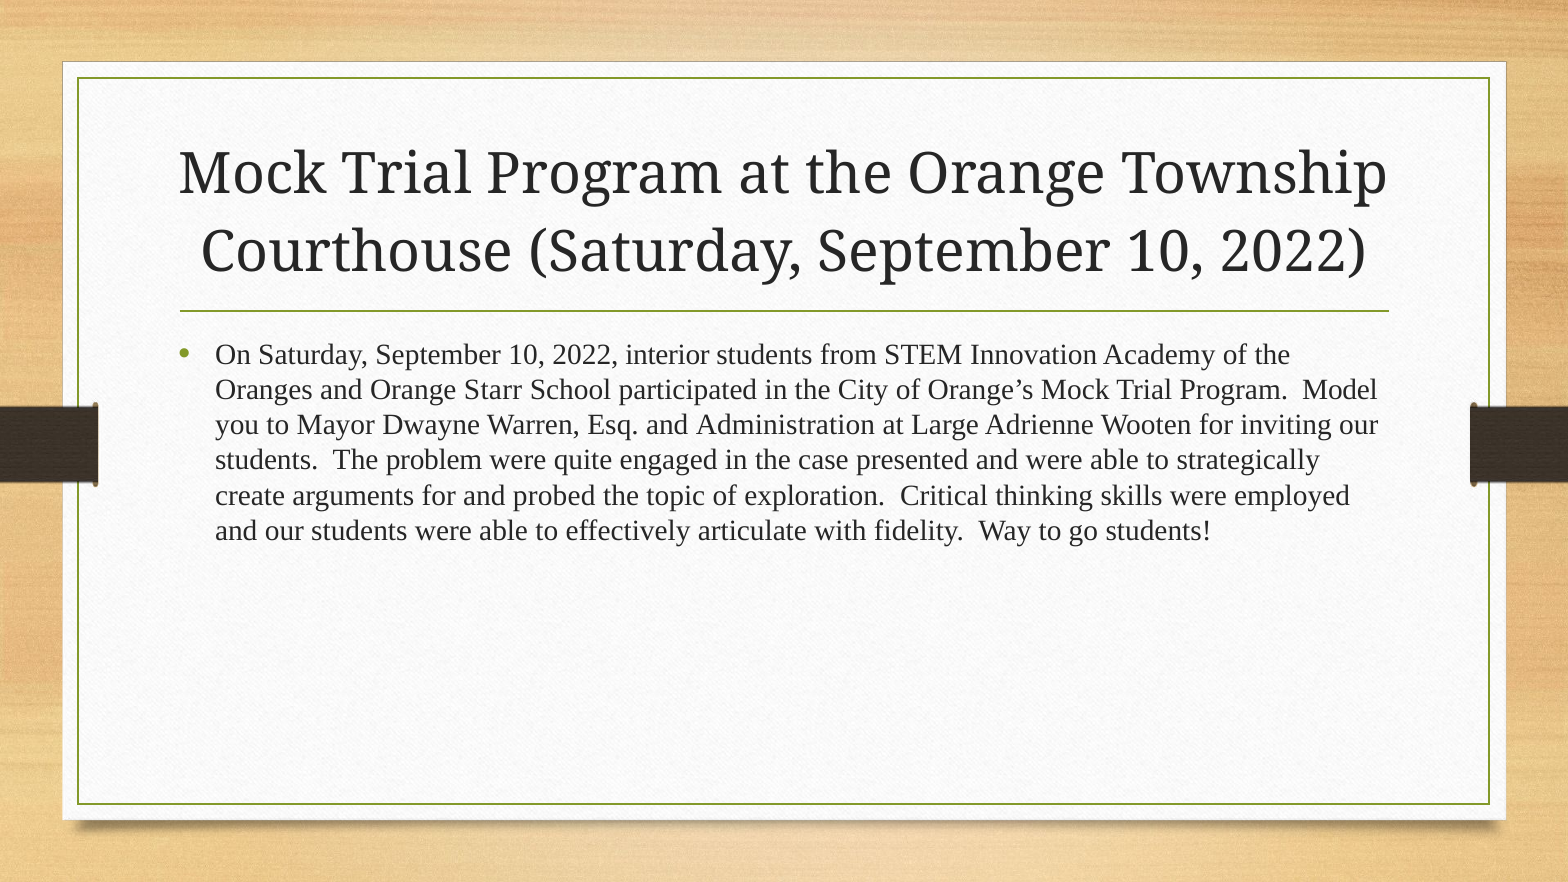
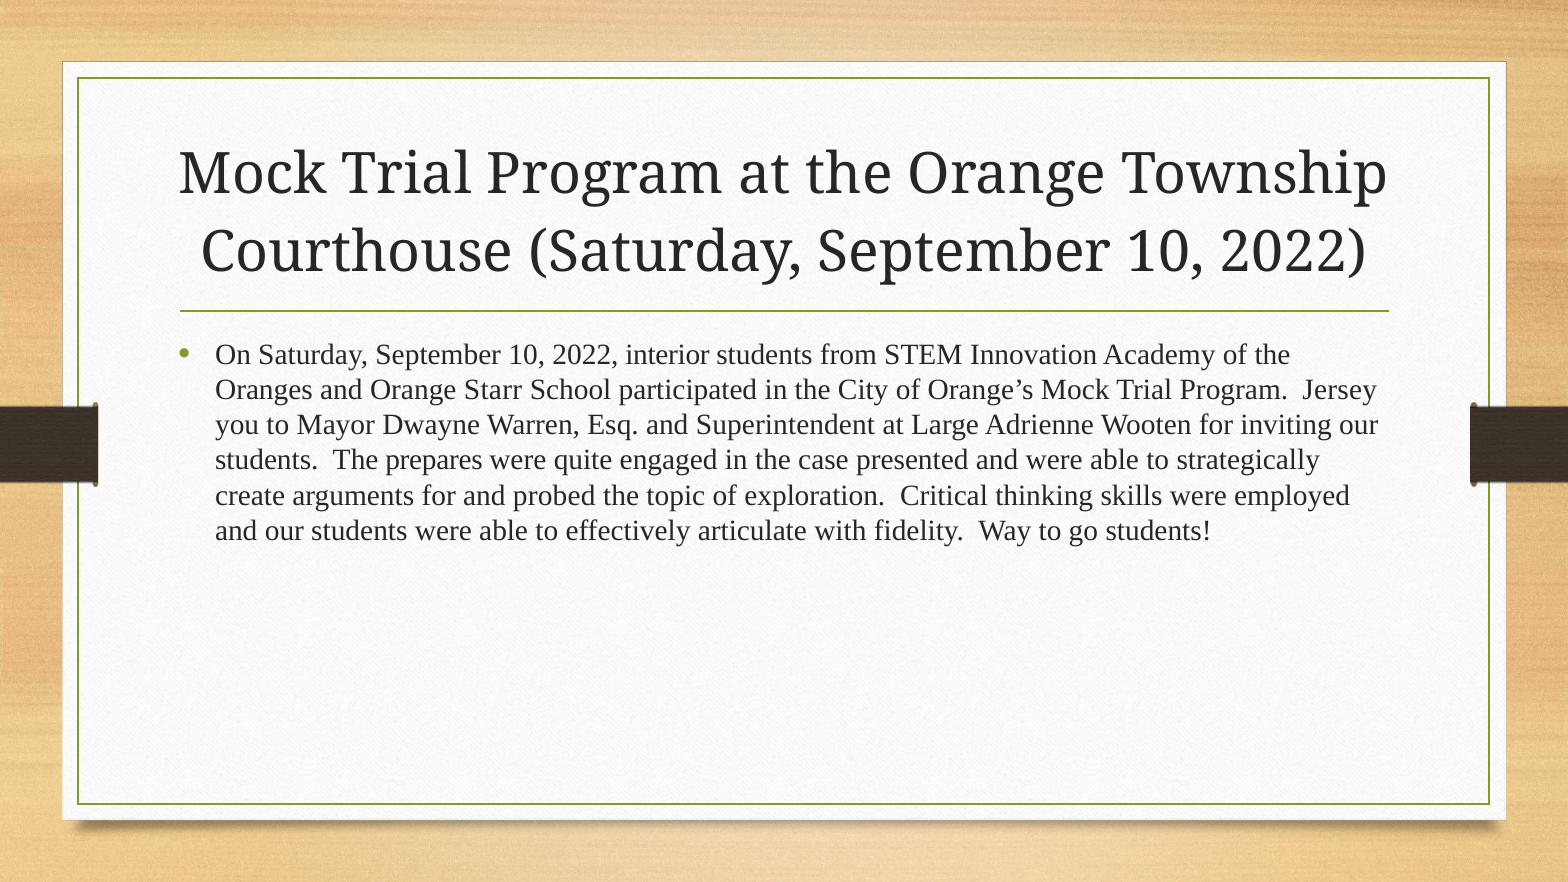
Model: Model -> Jersey
Administration: Administration -> Superintendent
problem: problem -> prepares
